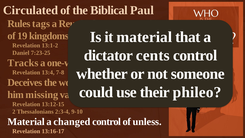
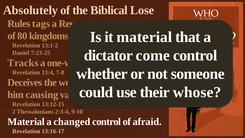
Circulated: Circulated -> Absolutely
Paul: Paul -> Lose
19: 19 -> 80
cents: cents -> come
phileo: phileo -> whose
missing: missing -> causing
unless: unless -> afraid
